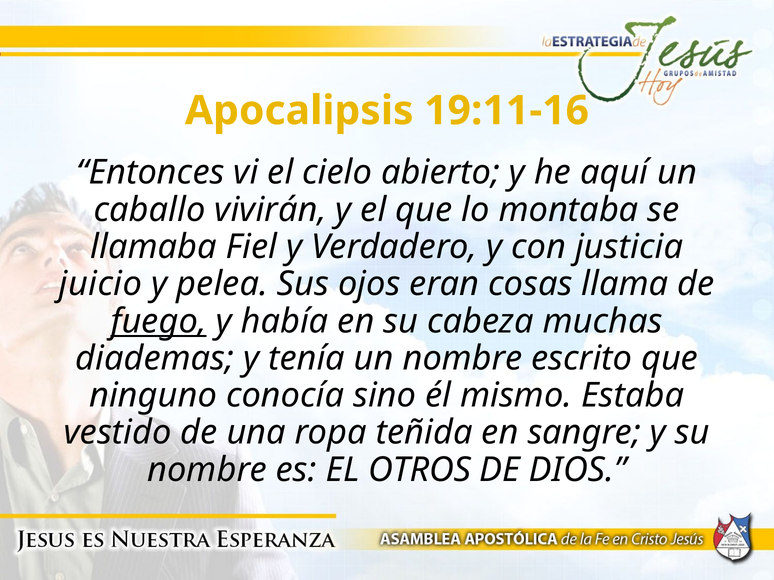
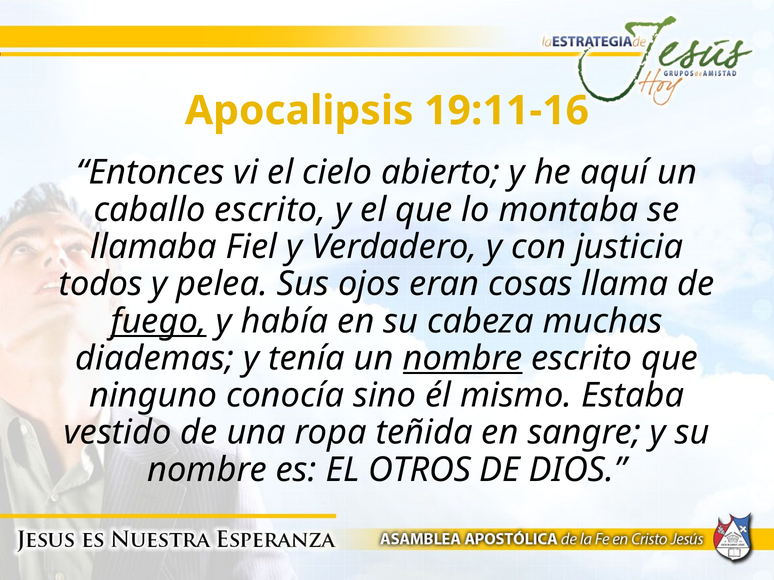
caballo vivirán: vivirán -> escrito
juicio: juicio -> todos
nombre at (463, 359) underline: none -> present
